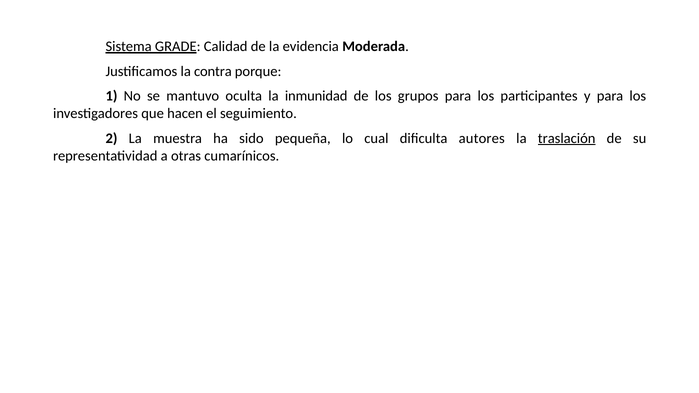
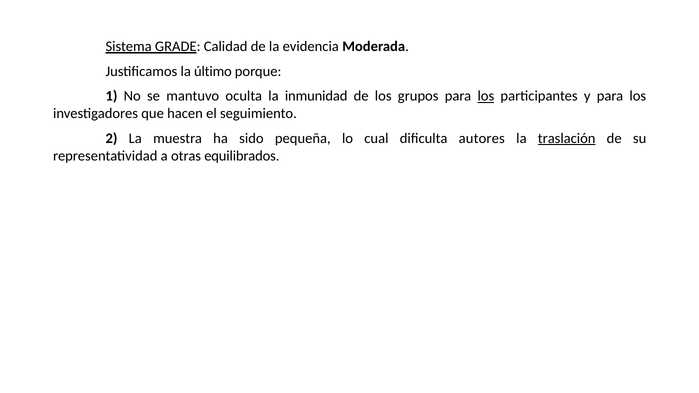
contra: contra -> último
los at (486, 96) underline: none -> present
cumarínicos: cumarínicos -> equilibrados
